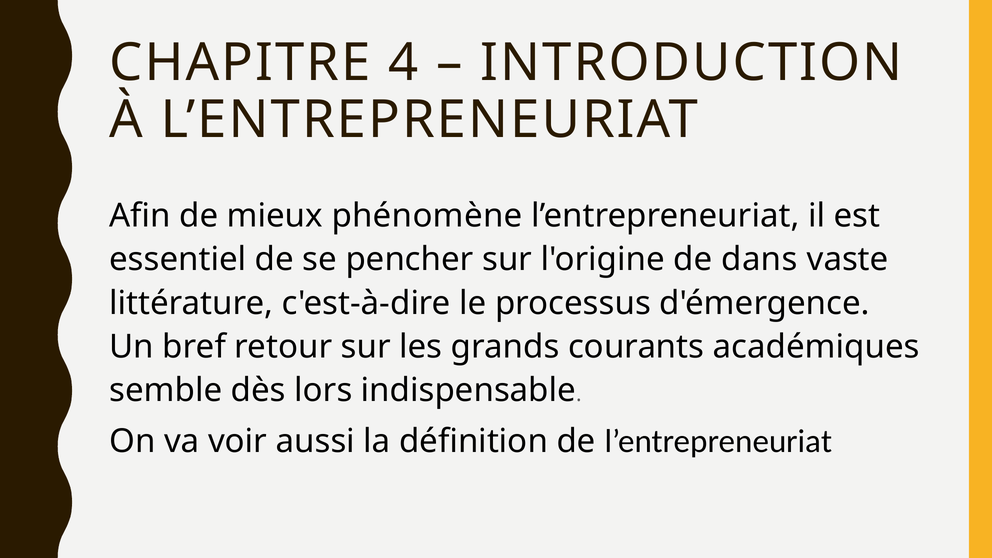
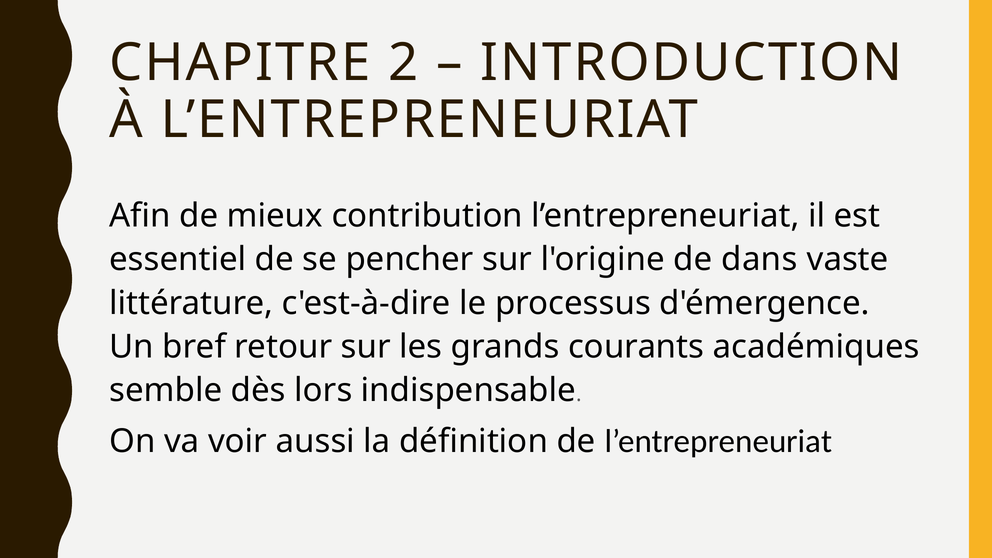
4: 4 -> 2
phénomène: phénomène -> contribution
